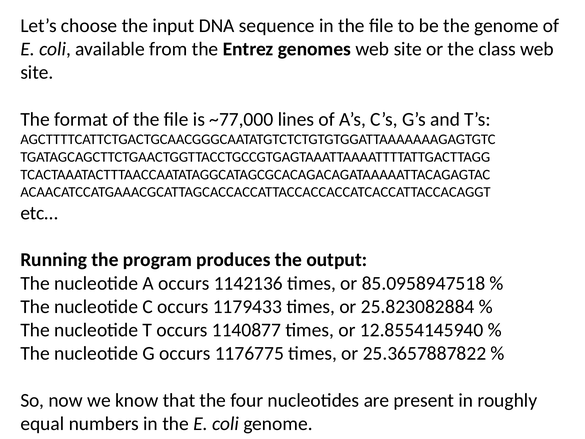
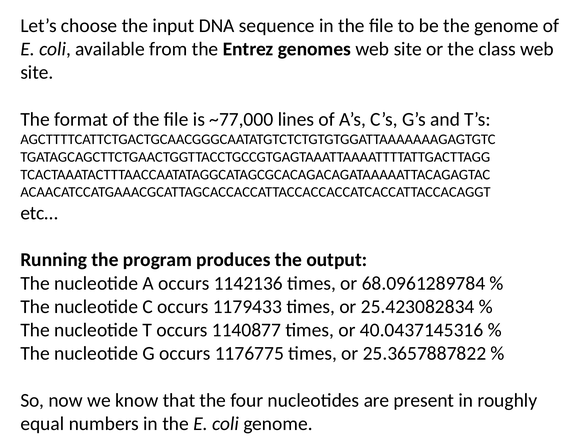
85.0958947518: 85.0958947518 -> 68.0961289784
25.823082884: 25.823082884 -> 25.423082834
12.8554145940: 12.8554145940 -> 40.0437145316
